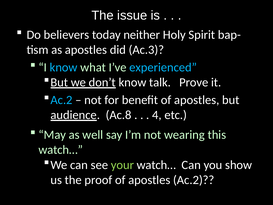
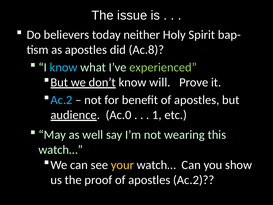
Ac.3: Ac.3 -> Ac.8
experienced colour: light blue -> light green
talk: talk -> will
Ac.8: Ac.8 -> Ac.0
4: 4 -> 1
your colour: light green -> yellow
